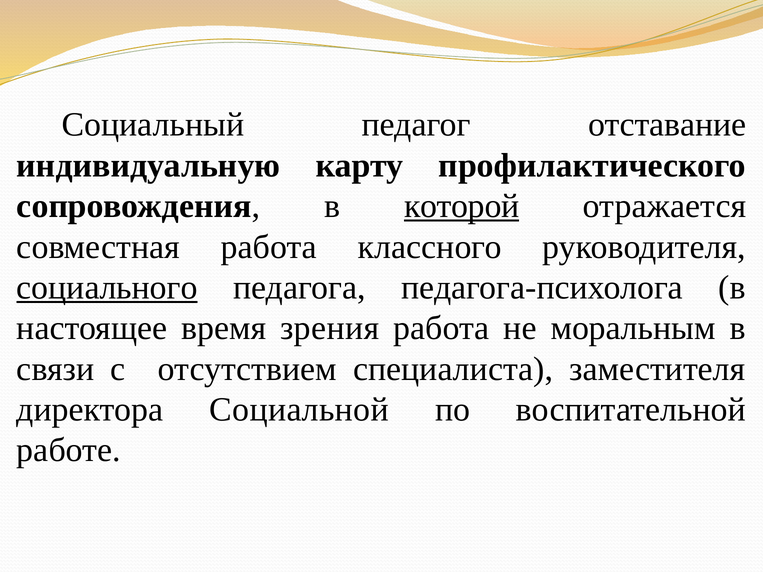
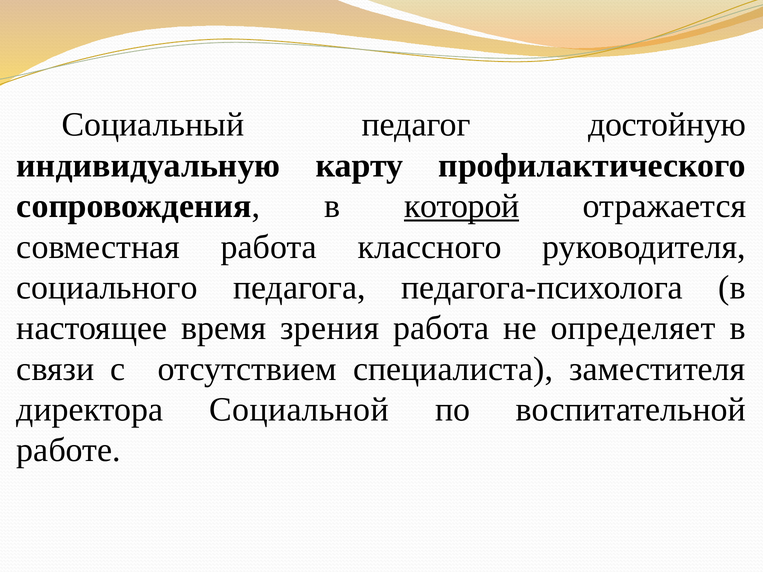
отставание: отставание -> достойную
социального underline: present -> none
моральным: моральным -> определяет
